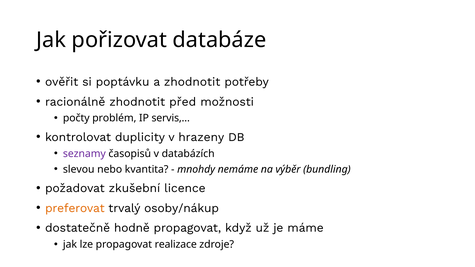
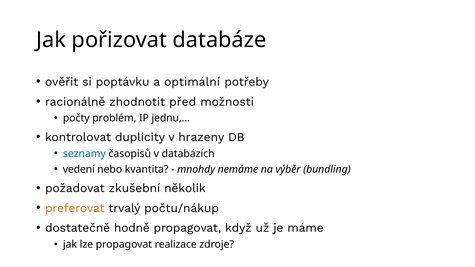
a zhodnotit: zhodnotit -> optimální
servis,…: servis,… -> jednu,…
seznamy colour: purple -> blue
slevou: slevou -> vedení
licence: licence -> několik
osoby/nákup: osoby/nákup -> počtu/nákup
